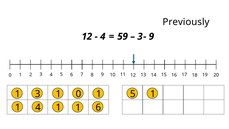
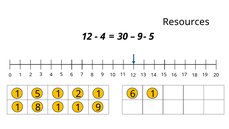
Previously: Previously -> Resources
59: 59 -> 30
3 at (140, 36): 3 -> 9
9 at (151, 36): 9 -> 5
1 3: 3 -> 5
1 0: 0 -> 2
1 5: 5 -> 6
1 4: 4 -> 8
1 6: 6 -> 9
